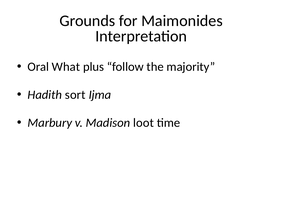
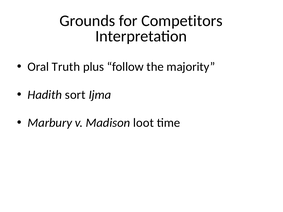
Maimonides: Maimonides -> Competitors
What: What -> Truth
